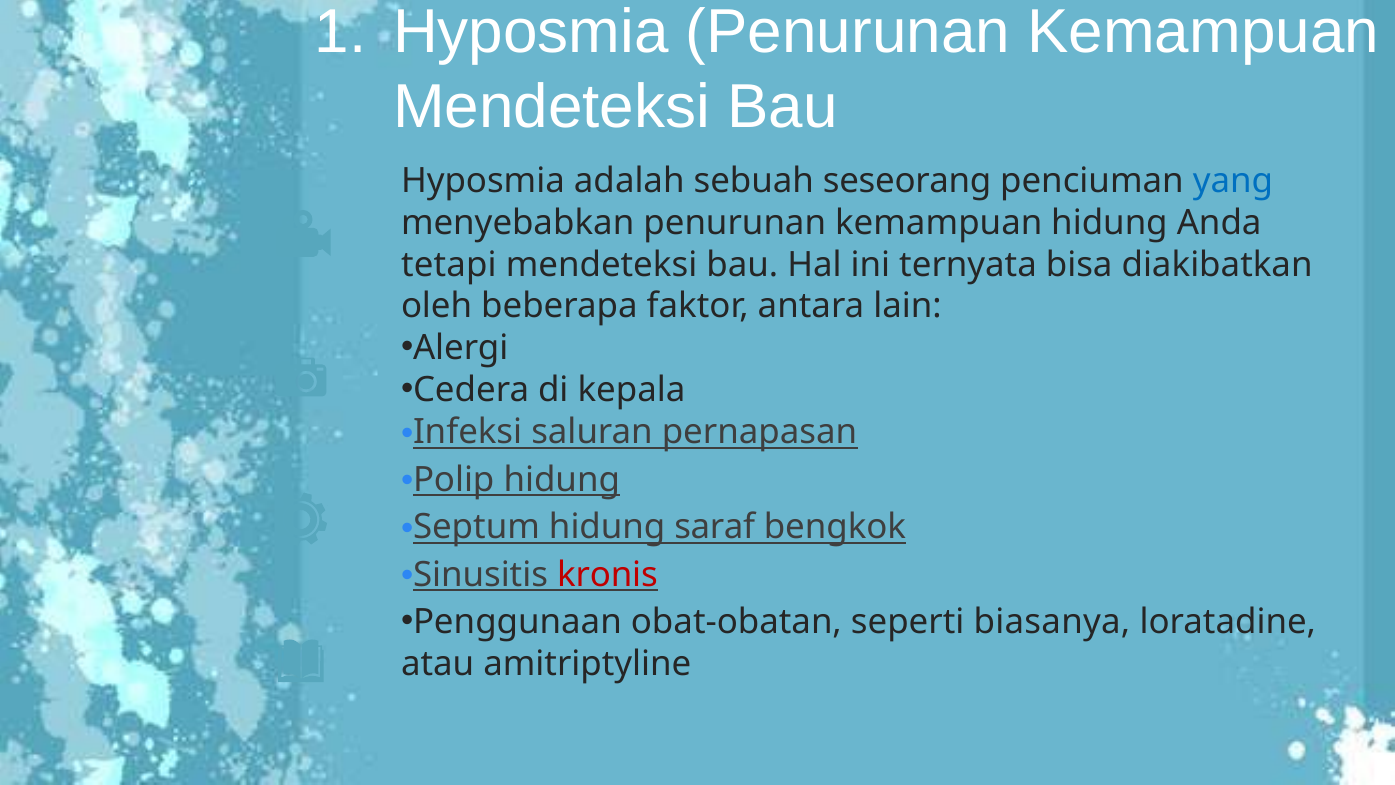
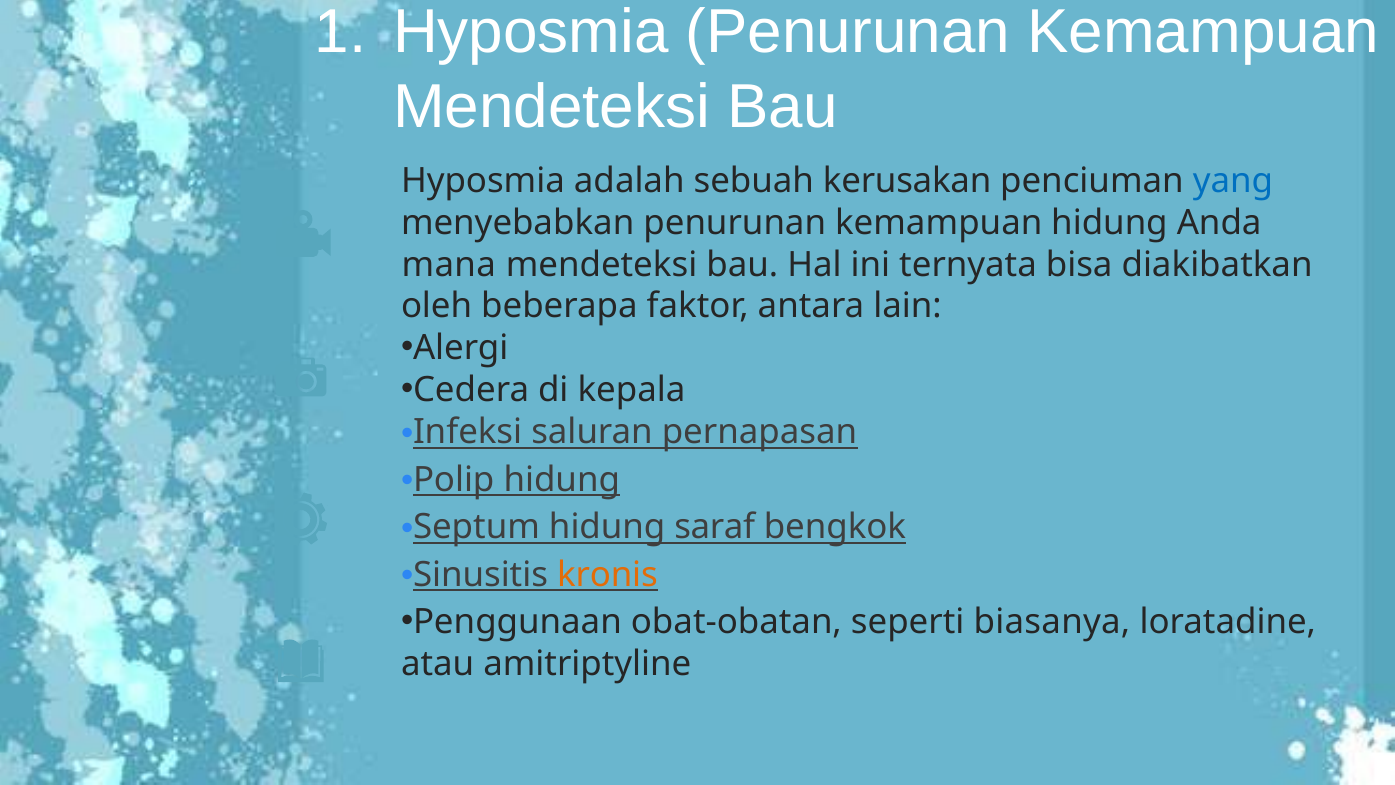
seseorang: seseorang -> kerusakan
tetapi: tetapi -> mana
kronis colour: red -> orange
